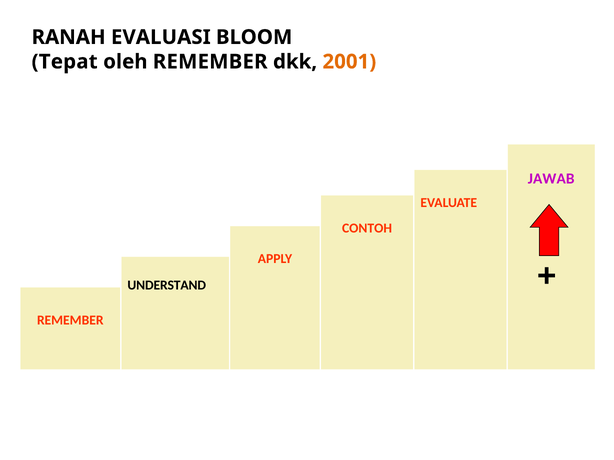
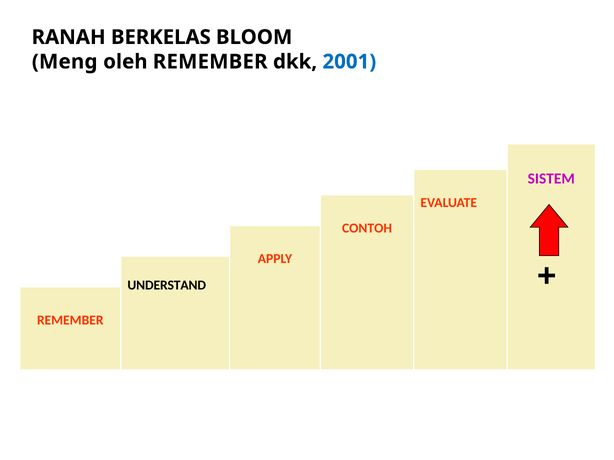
EVALUASI: EVALUASI -> BERKELAS
Tepat: Tepat -> Meng
2001 colour: orange -> blue
JAWAB: JAWAB -> SISTEM
